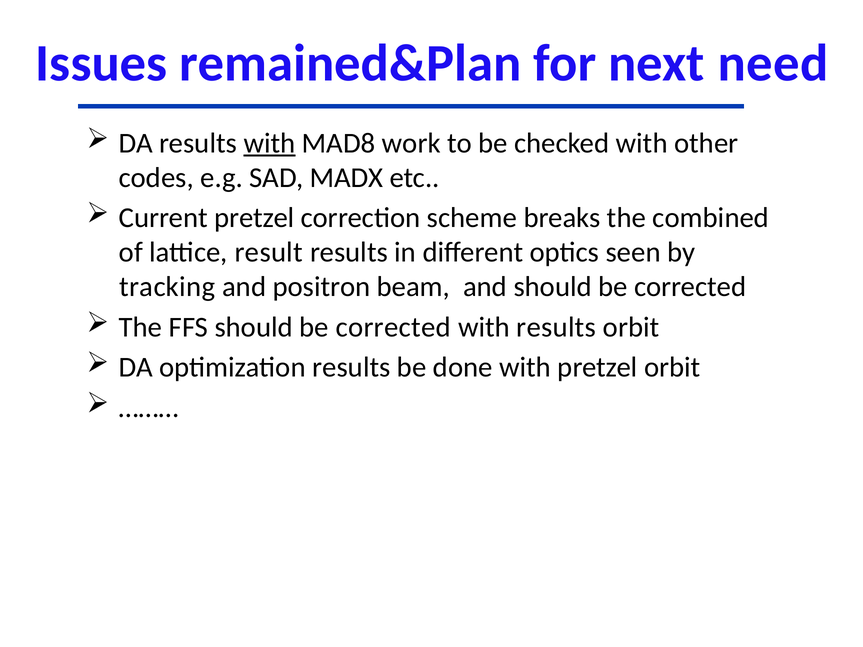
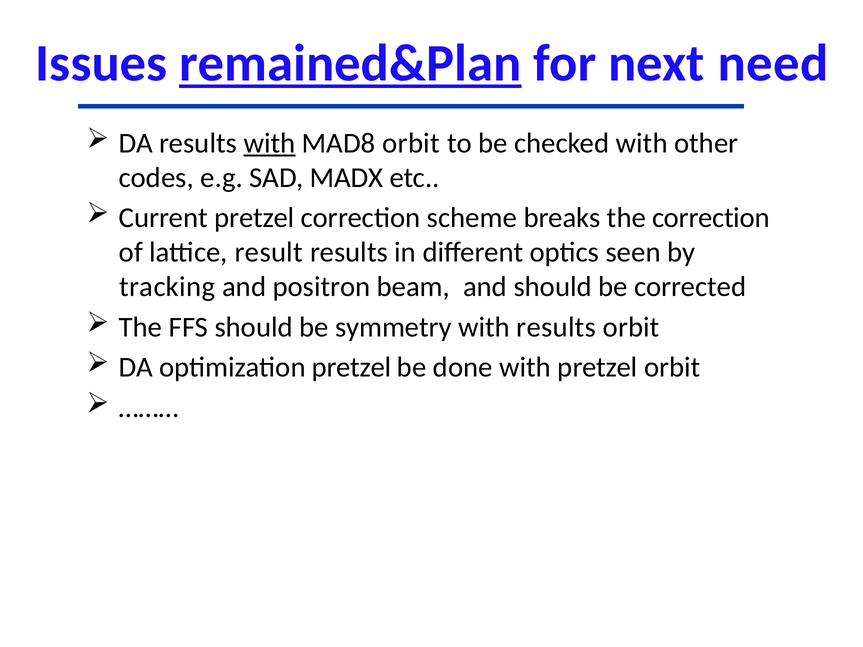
remained&Plan underline: none -> present
MAD8 work: work -> orbit
the combined: combined -> correction
FFS should be corrected: corrected -> symmetry
optimization results: results -> pretzel
